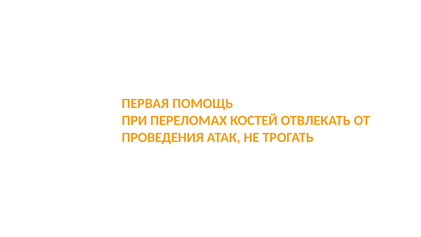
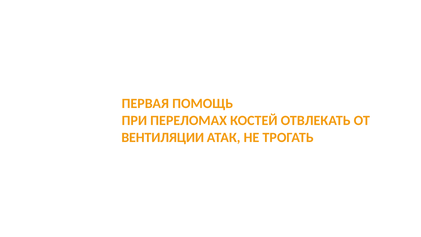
ПРОВЕДЕНИЯ: ПРОВЕДЕНИЯ -> ВЕНТИЛЯЦИИ
